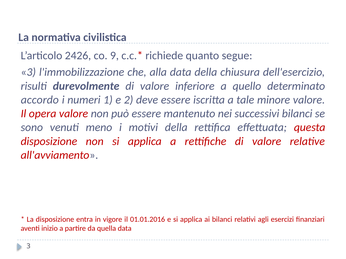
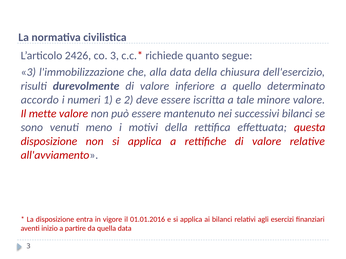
co 9: 9 -> 3
opera: opera -> mette
